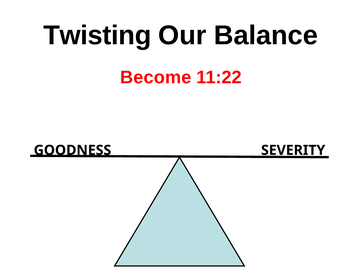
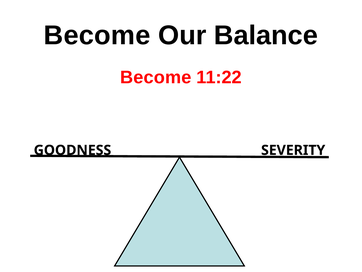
Twisting at (97, 35): Twisting -> Become
